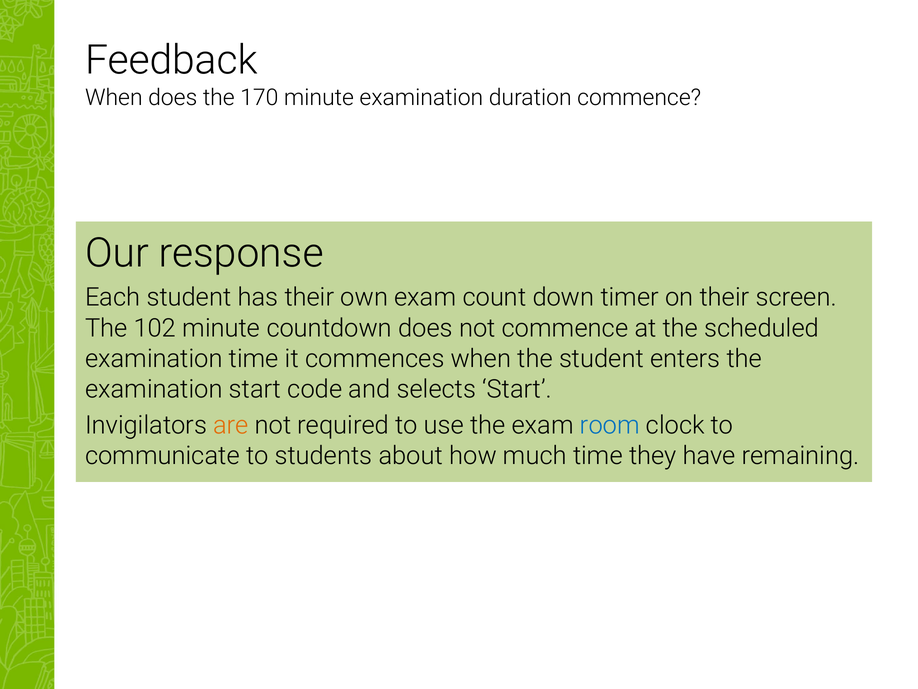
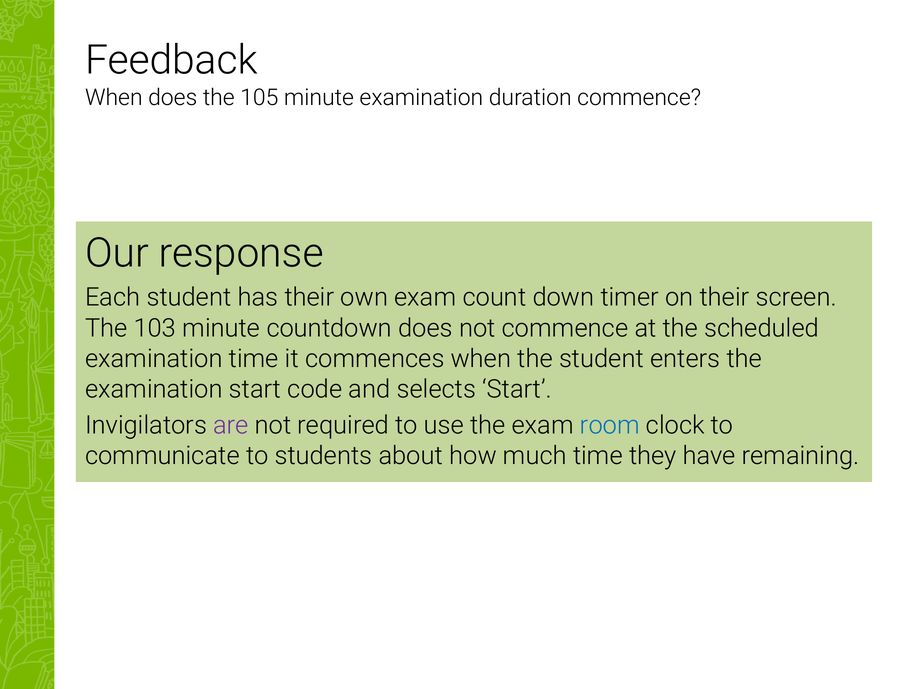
170: 170 -> 105
102: 102 -> 103
are colour: orange -> purple
